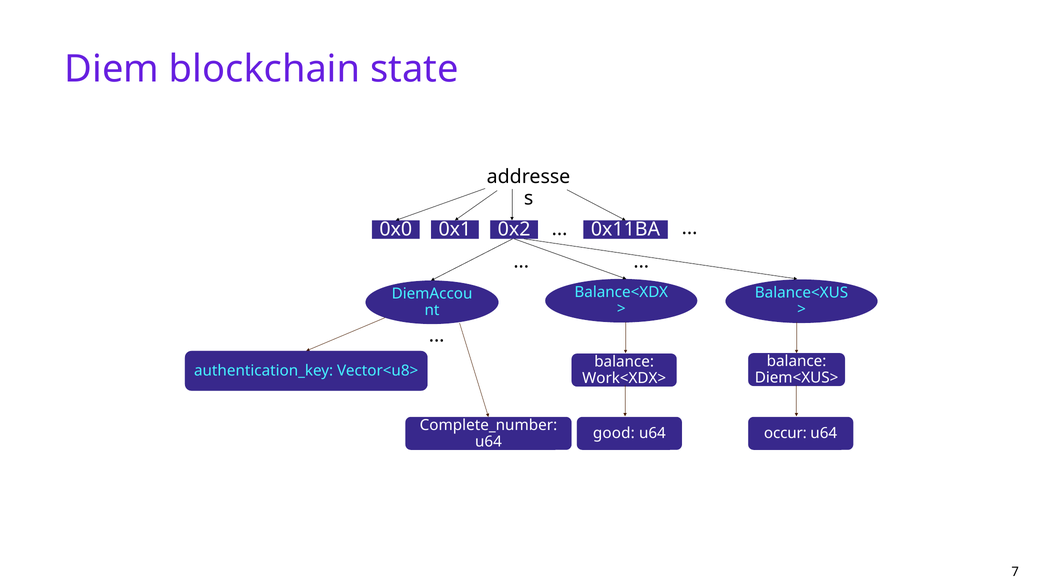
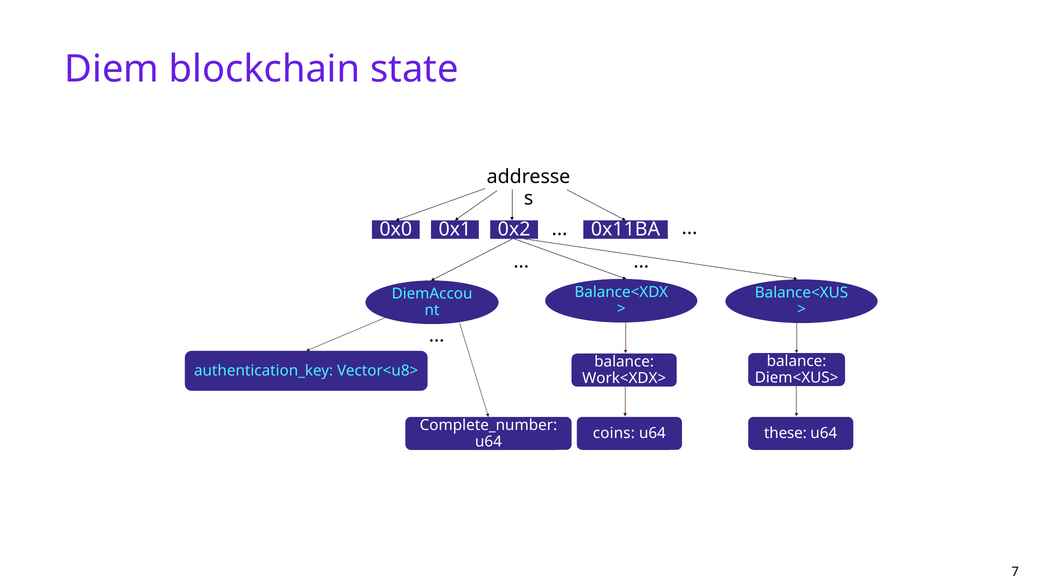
good: good -> coins
occur: occur -> these
